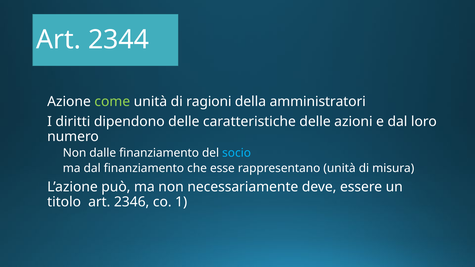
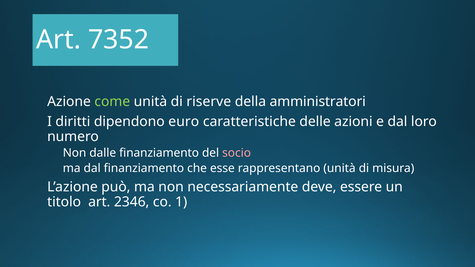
2344: 2344 -> 7352
ragioni: ragioni -> riserve
dipendono delle: delle -> euro
socio colour: light blue -> pink
